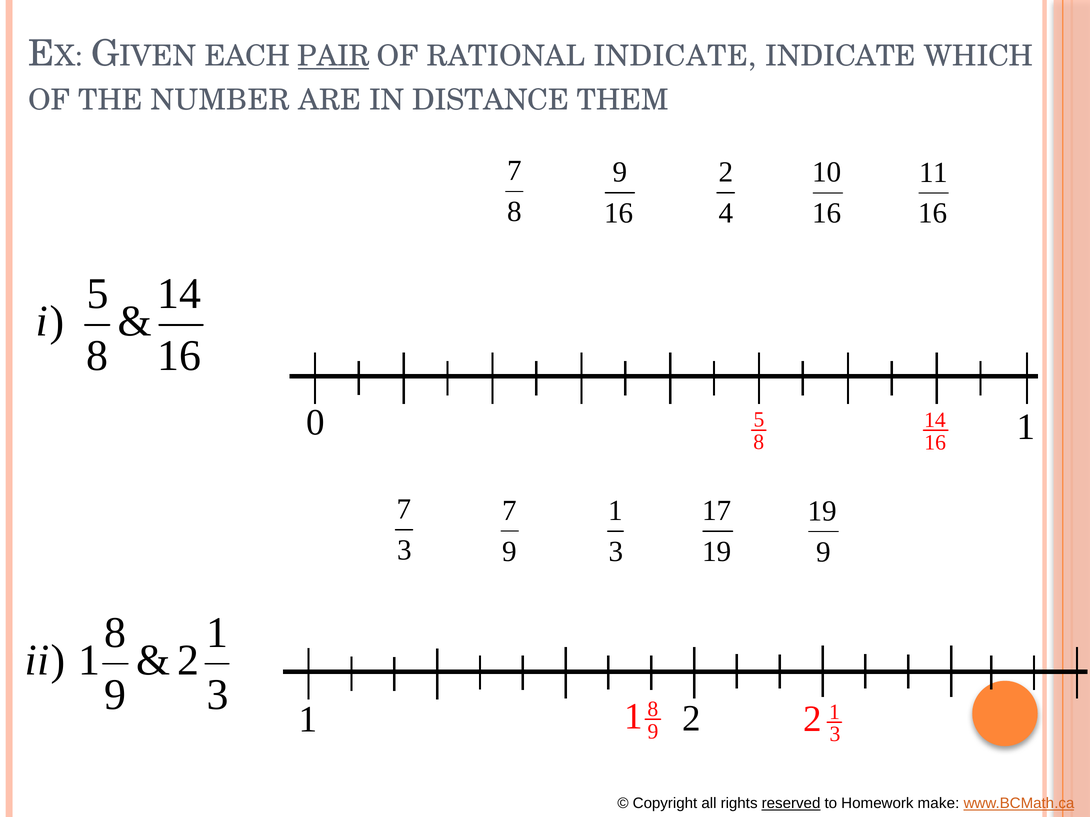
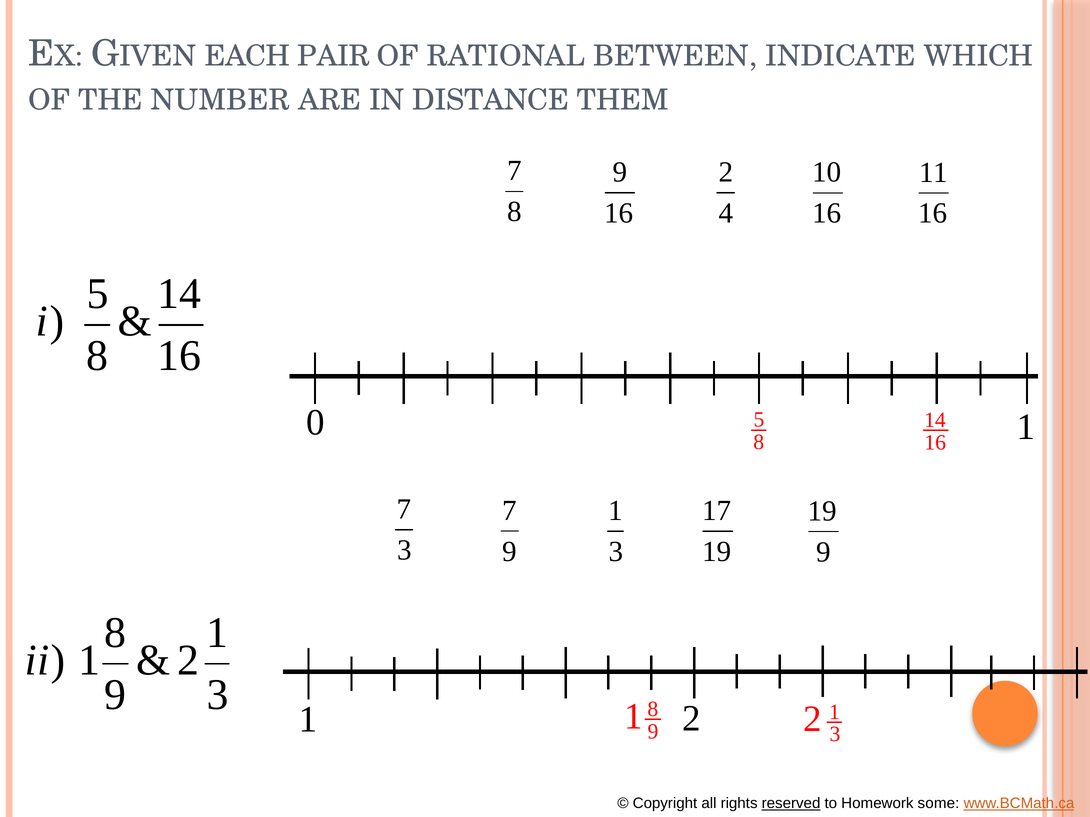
PAIR underline: present -> none
RATIONAL INDICATE: INDICATE -> BETWEEN
make: make -> some
